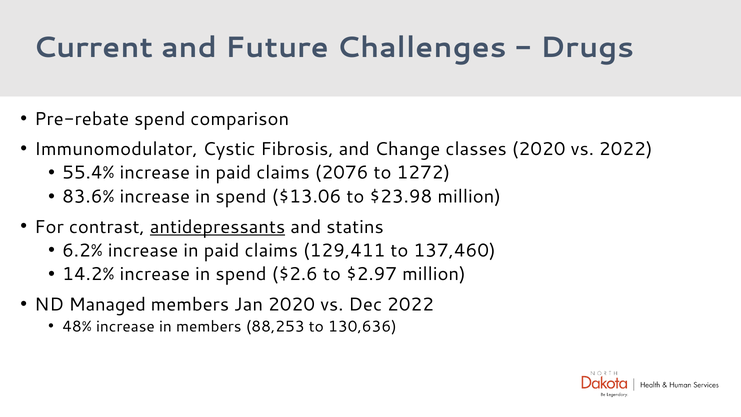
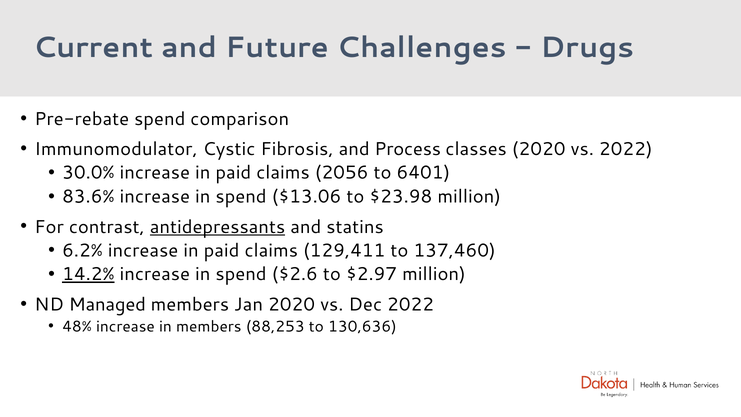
Change: Change -> Process
55.4%: 55.4% -> 30.0%
2076: 2076 -> 2056
1272: 1272 -> 6401
14.2% underline: none -> present
